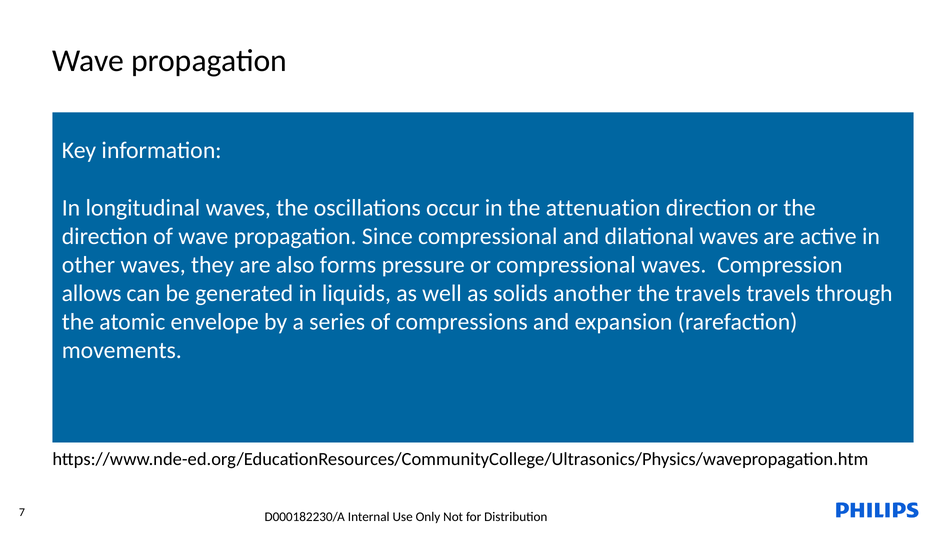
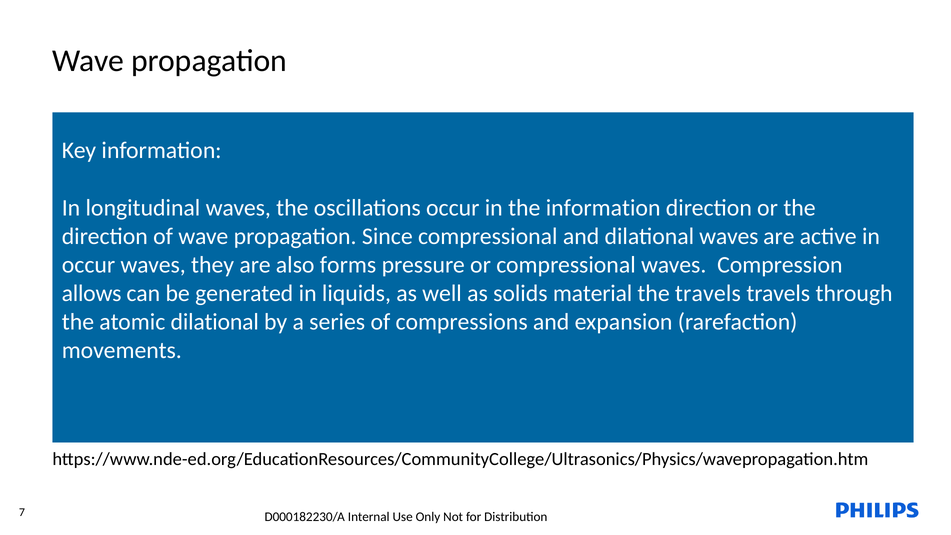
the attenuation: attenuation -> information
other at (88, 265): other -> occur
another: another -> material
atomic envelope: envelope -> dilational
